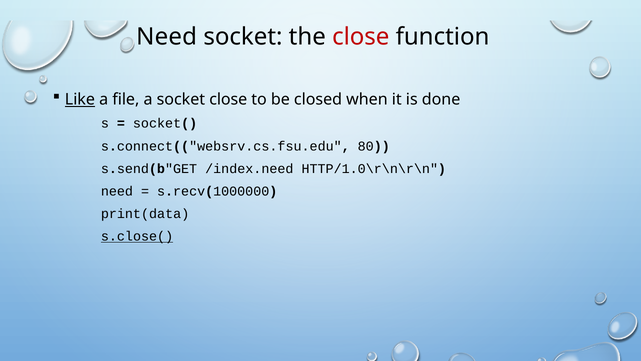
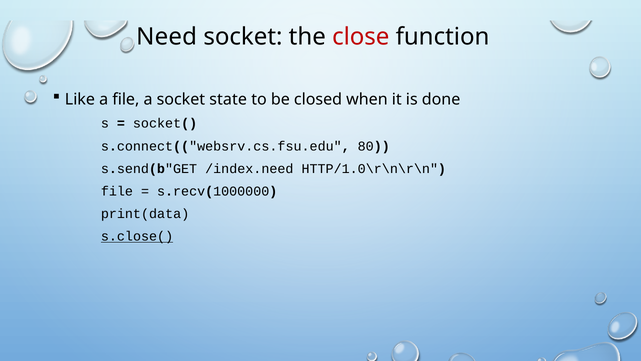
Like underline: present -> none
socket close: close -> state
need at (117, 191): need -> file
